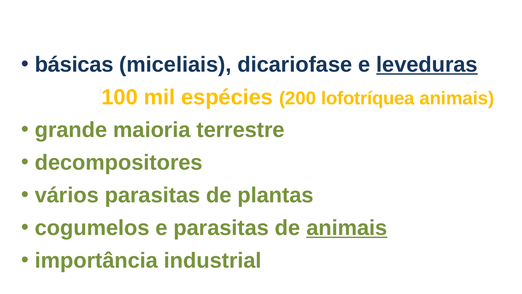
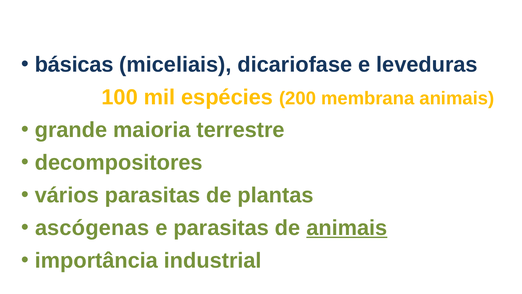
leveduras underline: present -> none
lofotríquea: lofotríquea -> membrana
cogumelos: cogumelos -> ascógenas
